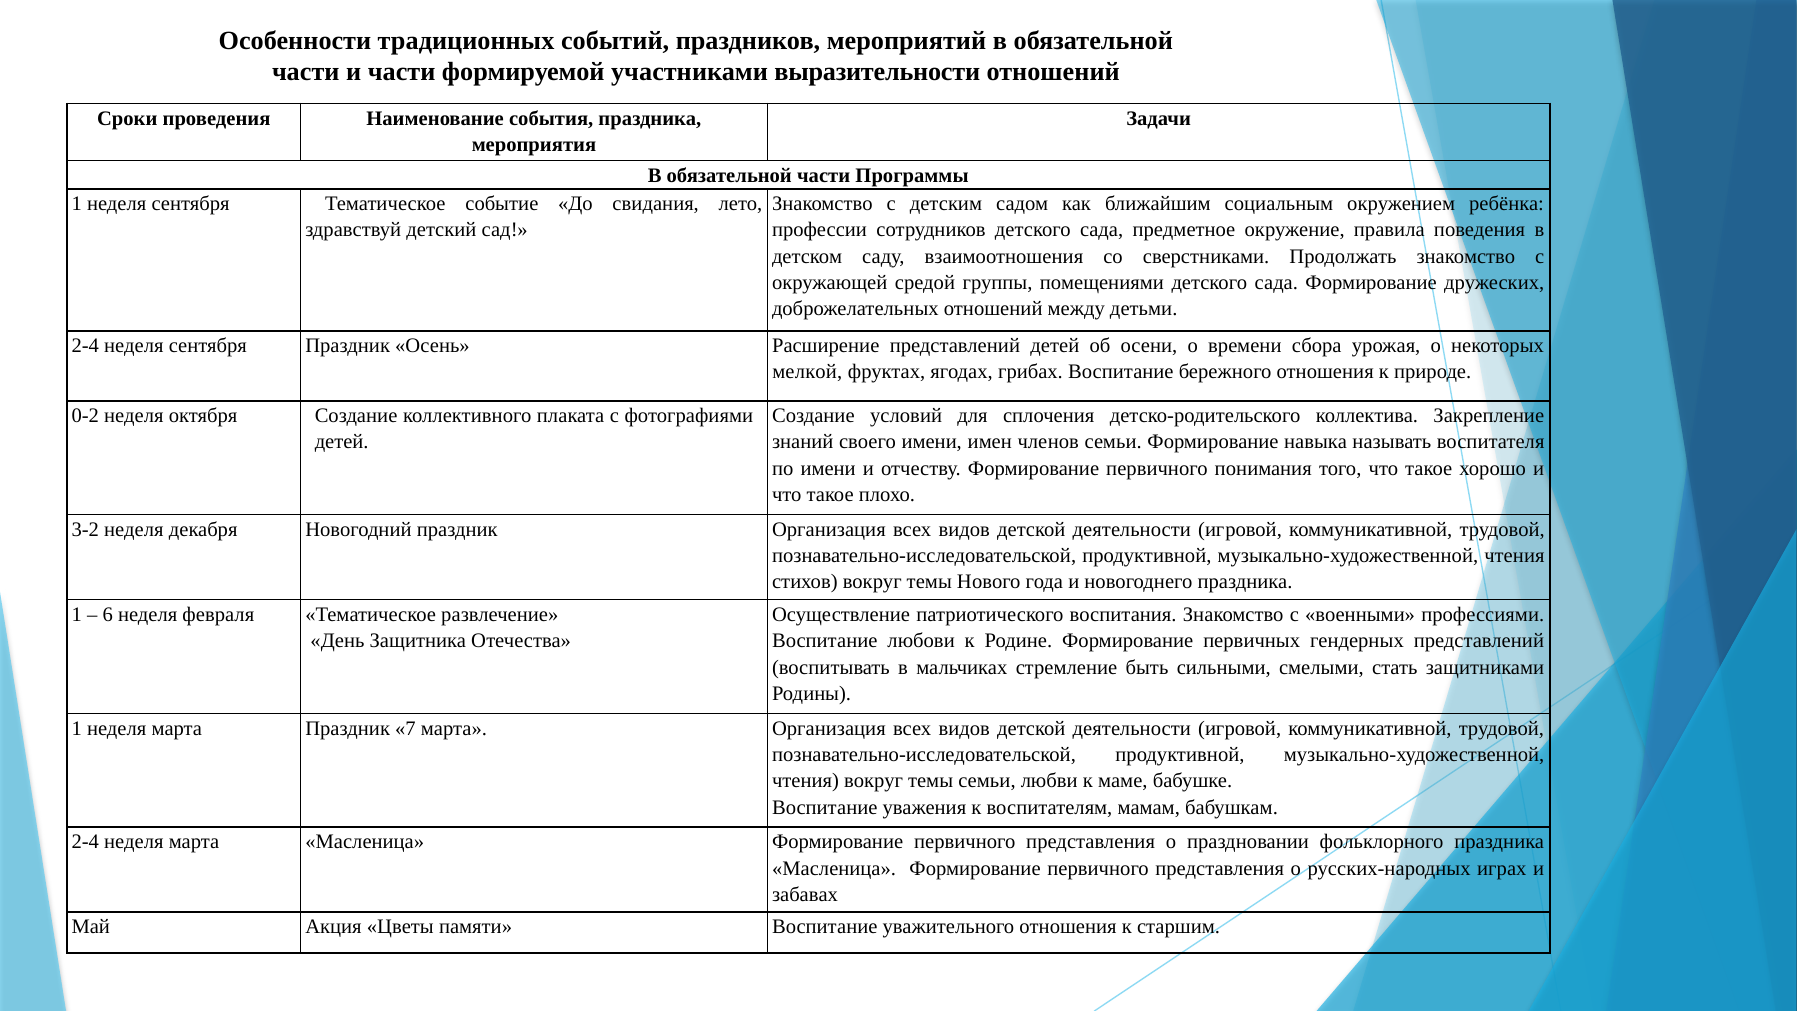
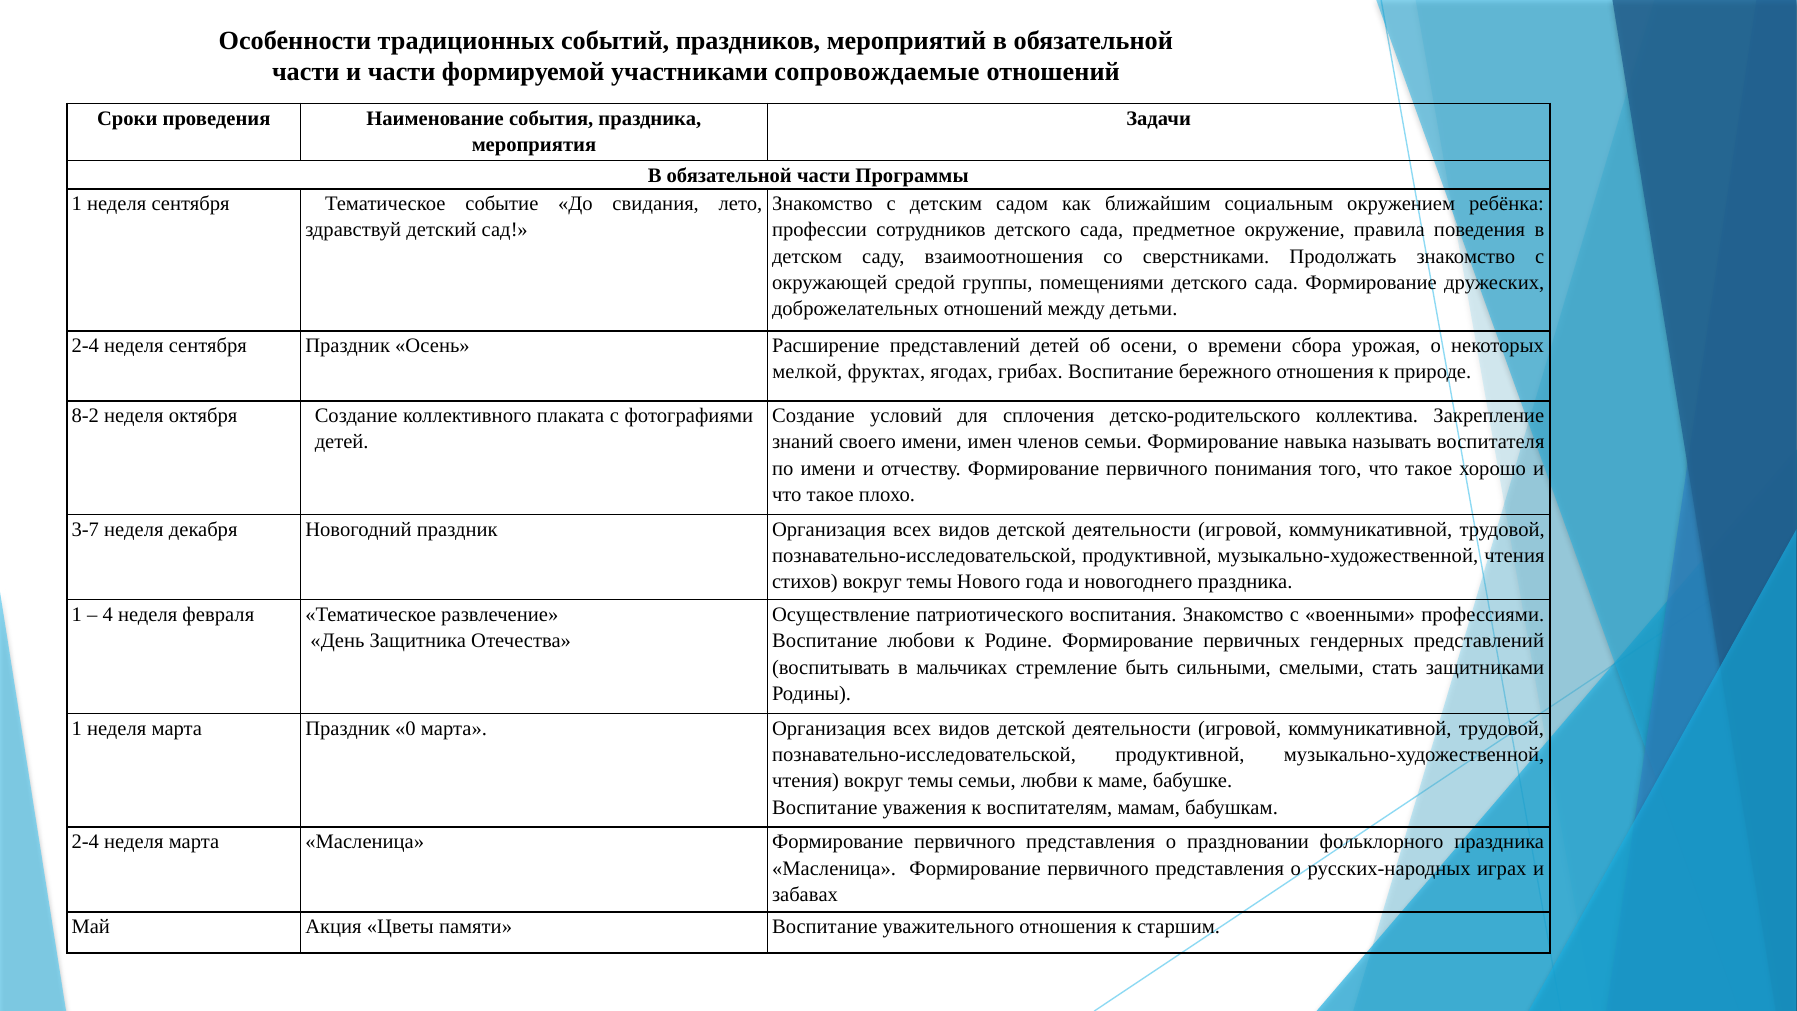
выразительности: выразительности -> сопровождаемые
0-2: 0-2 -> 8-2
3-2: 3-2 -> 3-7
6: 6 -> 4
7: 7 -> 0
